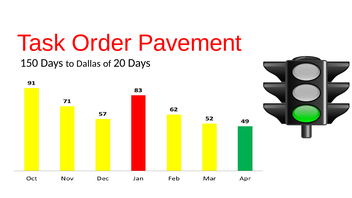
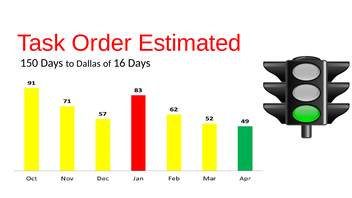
Pavement: Pavement -> Estimated
20: 20 -> 16
